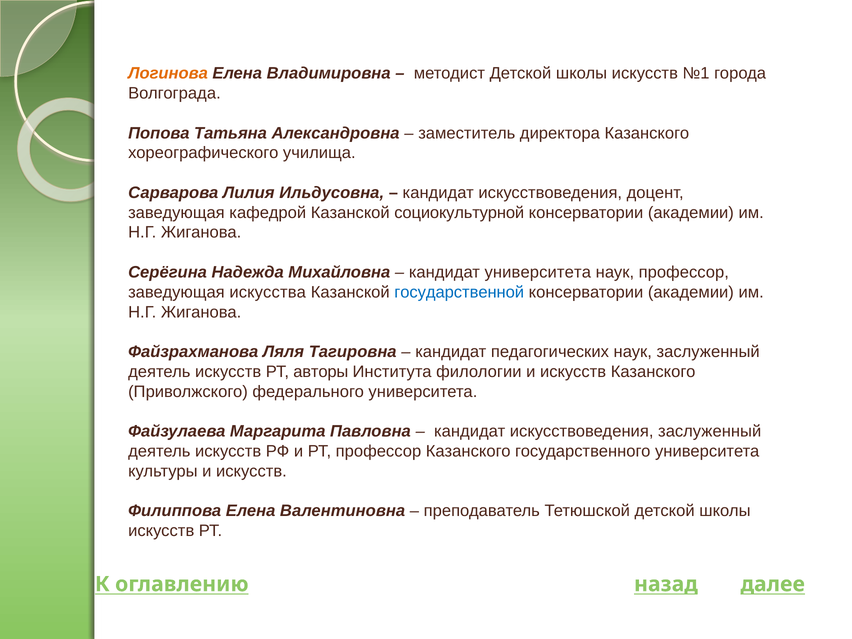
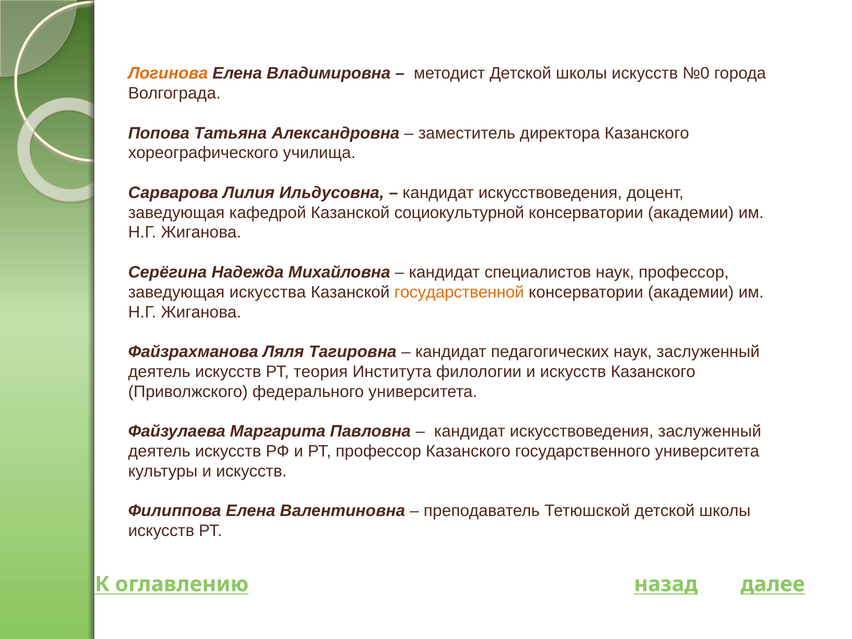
№1: №1 -> №0
кандидат университета: университета -> специалистов
государственной colour: blue -> orange
авторы: авторы -> теория
